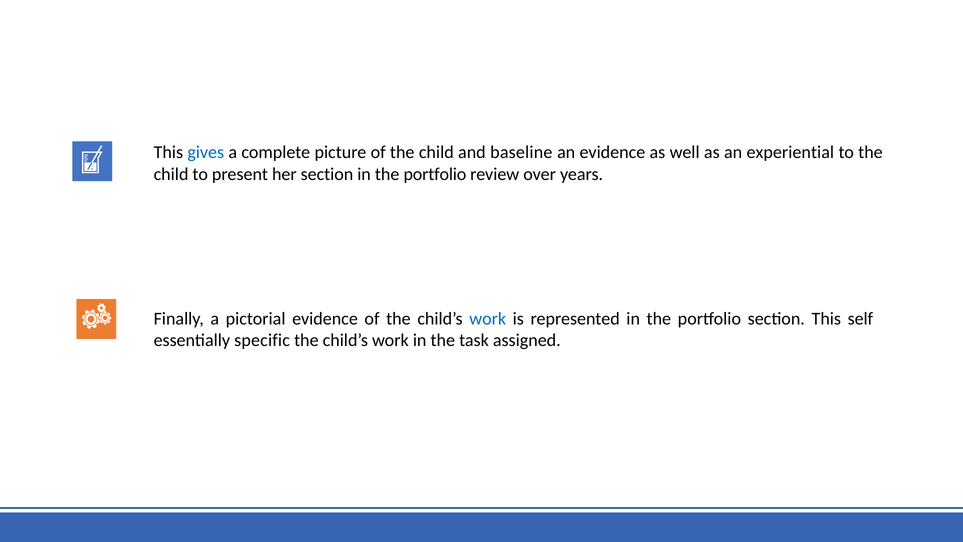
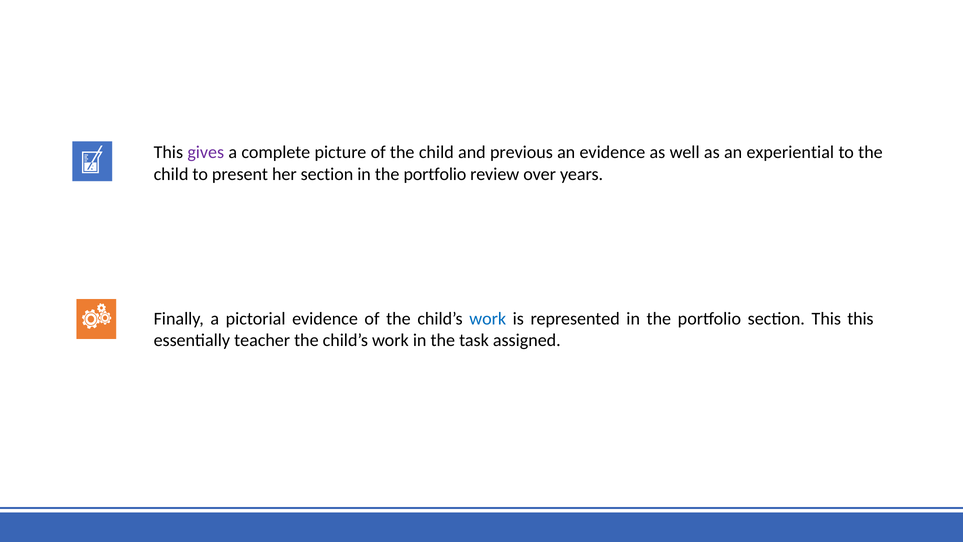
gives colour: blue -> purple
baseline: baseline -> previous
This self: self -> this
specific: specific -> teacher
